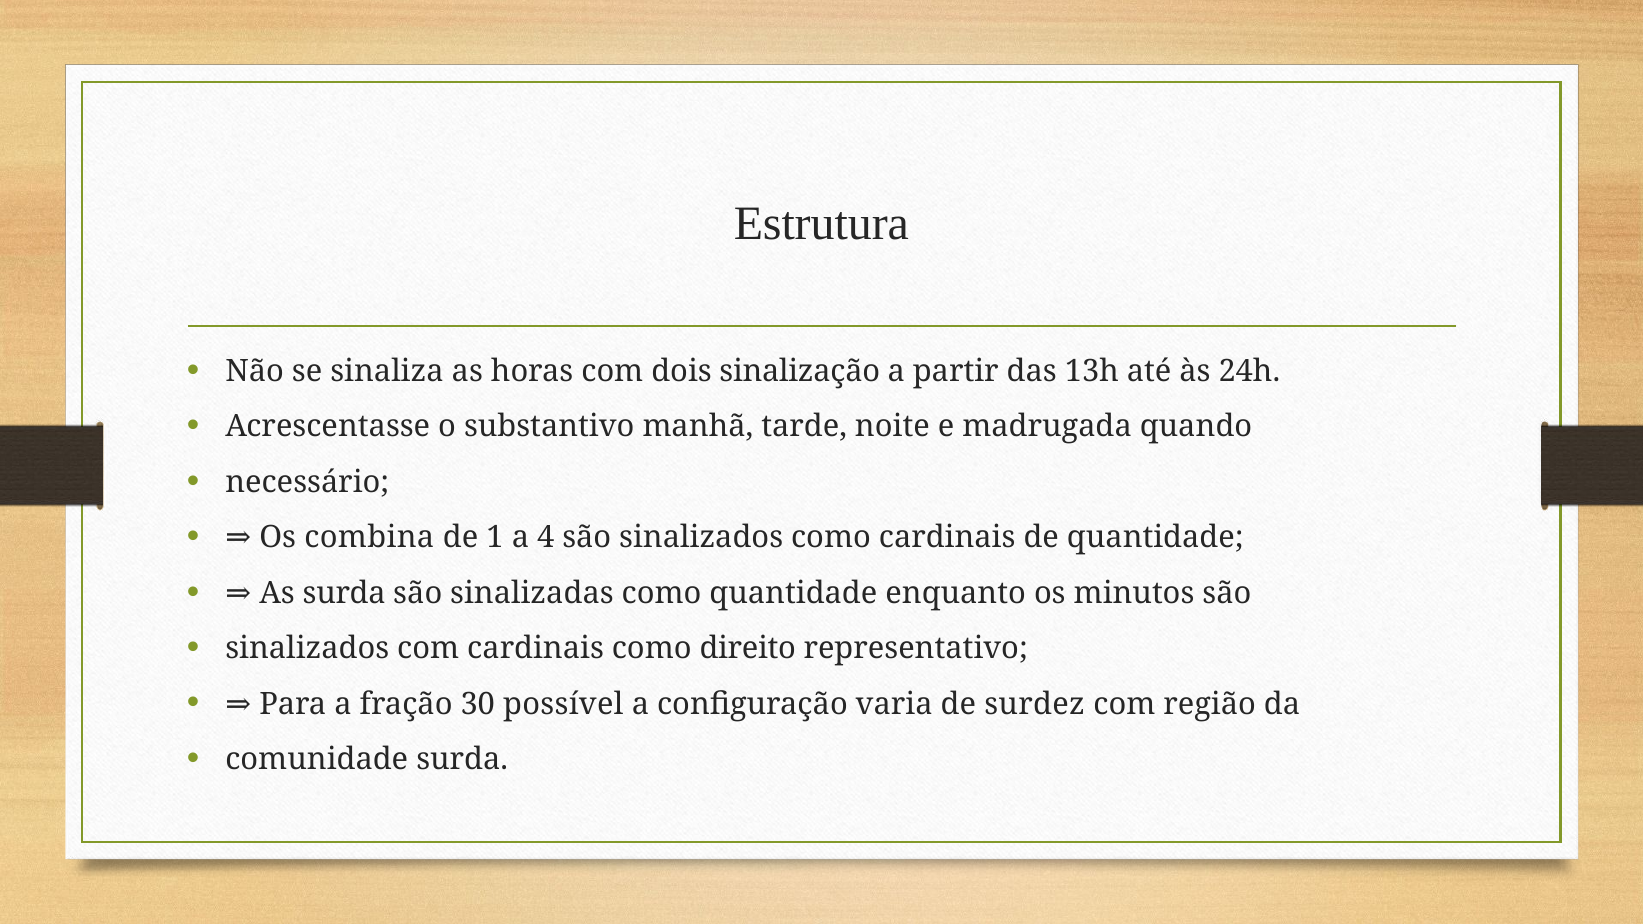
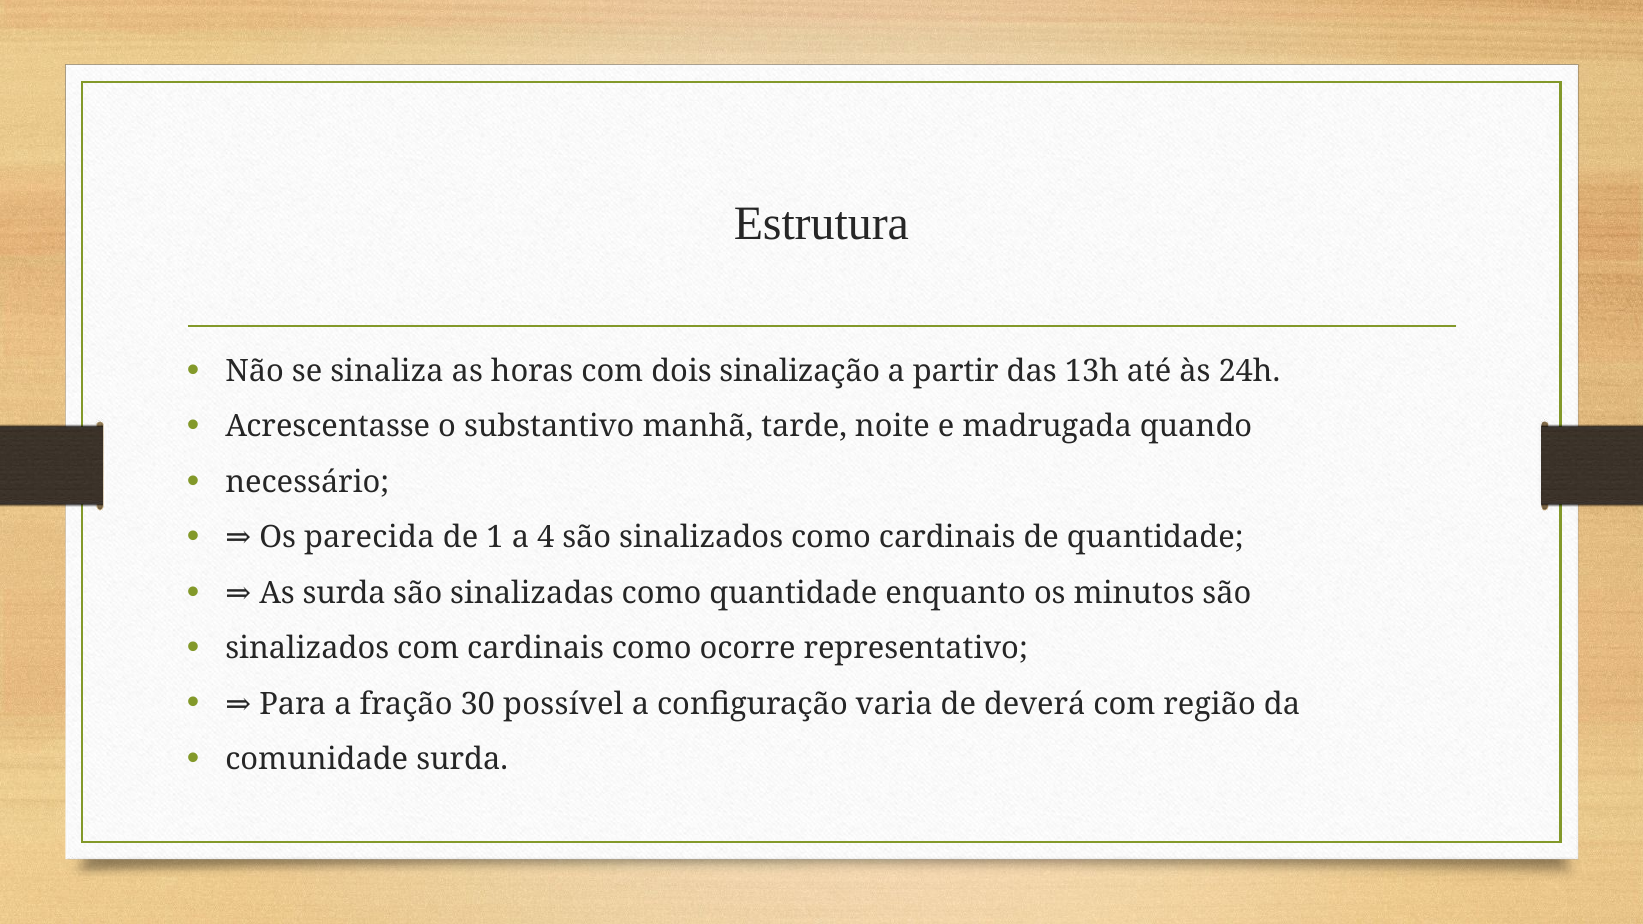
combina: combina -> parecida
direito: direito -> ocorre
surdez: surdez -> deverá
